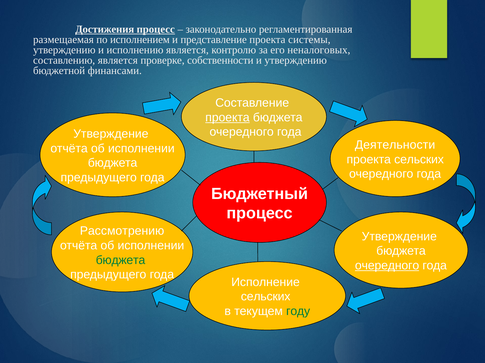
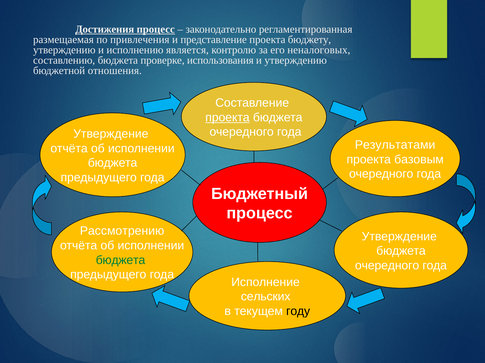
исполнением: исполнением -> привлечения
системы: системы -> бюджету
составлению является: является -> бюджета
собственности: собственности -> использования
финансами: финансами -> отношения
Деятельности: Деятельности -> Результатами
проекта сельских: сельских -> базовым
очередного at (387, 266) underline: present -> none
году colour: green -> black
